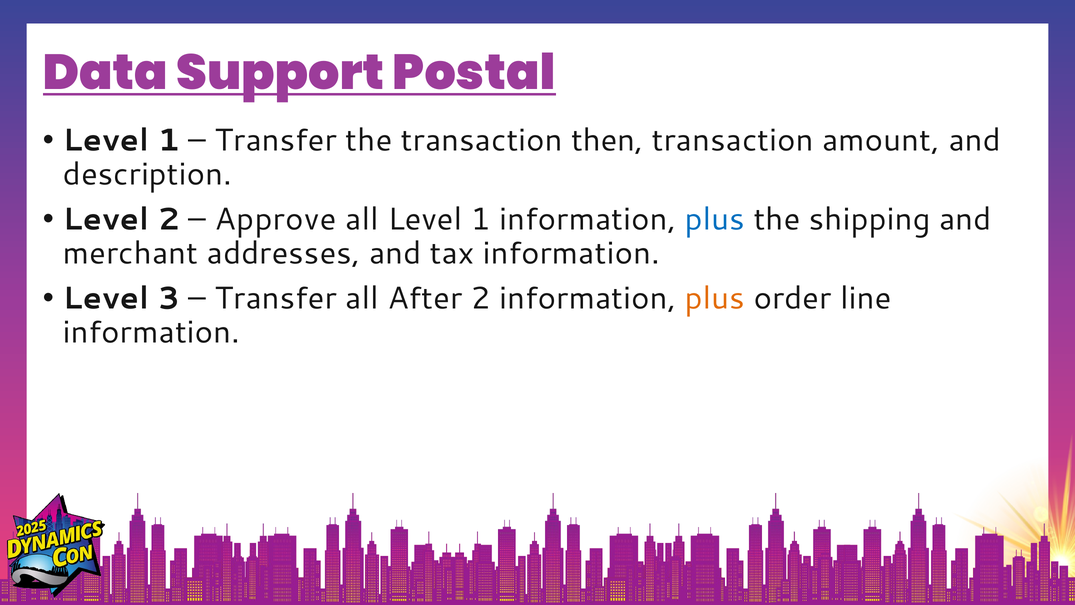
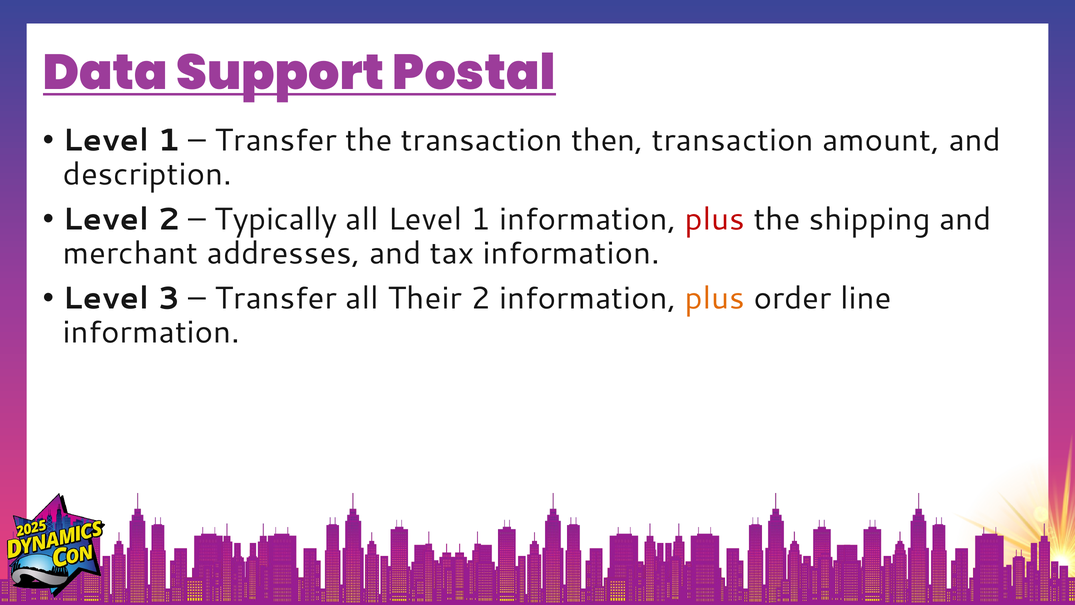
Approve: Approve -> Typically
plus at (715, 219) colour: blue -> red
After: After -> Their
